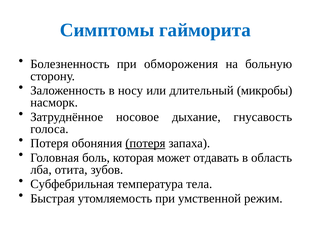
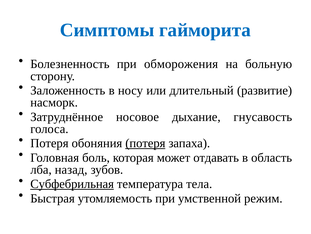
микробы: микробы -> развитие
отита: отита -> назад
Субфебрильная underline: none -> present
